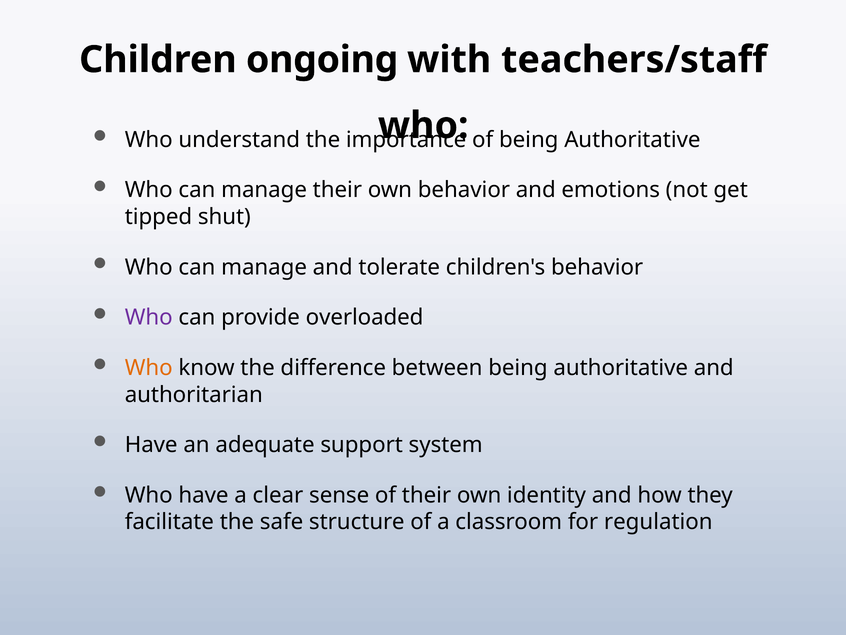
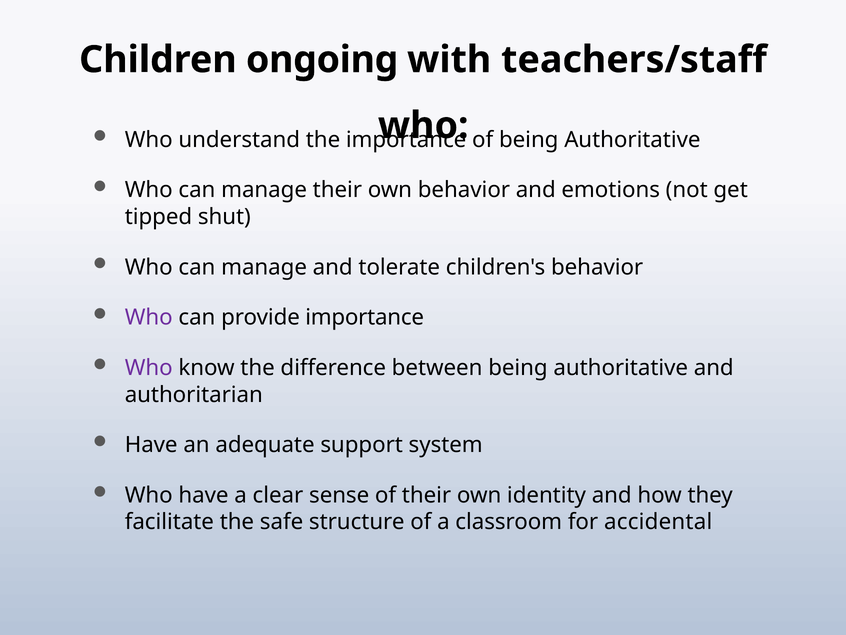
provide overloaded: overloaded -> importance
Who at (149, 368) colour: orange -> purple
regulation: regulation -> accidental
